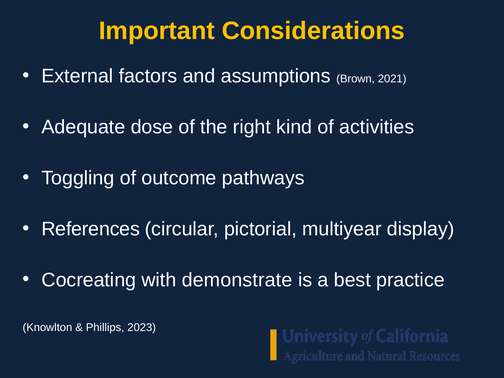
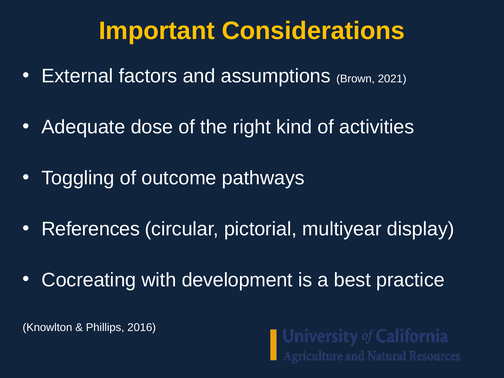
demonstrate: demonstrate -> development
2023: 2023 -> 2016
